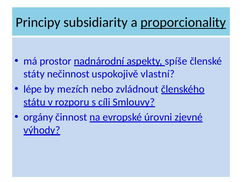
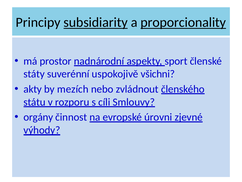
subsidiarity underline: none -> present
spíše: spíše -> sport
nečinnost: nečinnost -> suverénní
vlastní: vlastní -> všichni
lépe: lépe -> akty
